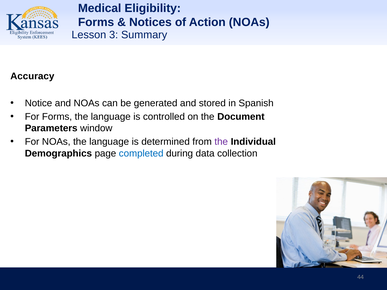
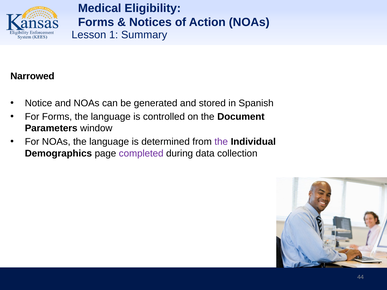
3: 3 -> 1
Accuracy: Accuracy -> Narrowed
completed colour: blue -> purple
